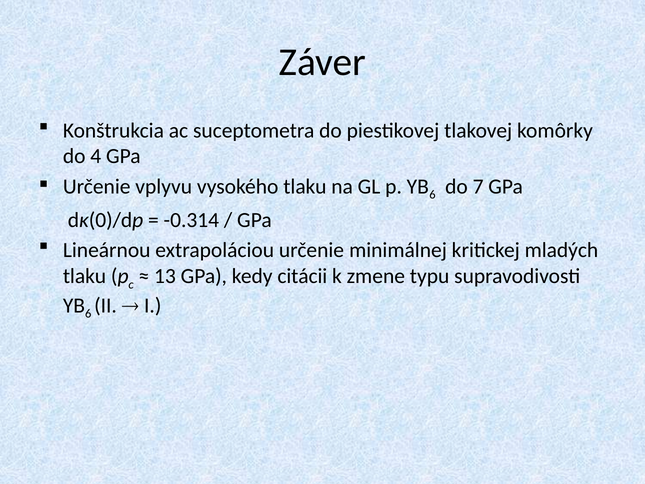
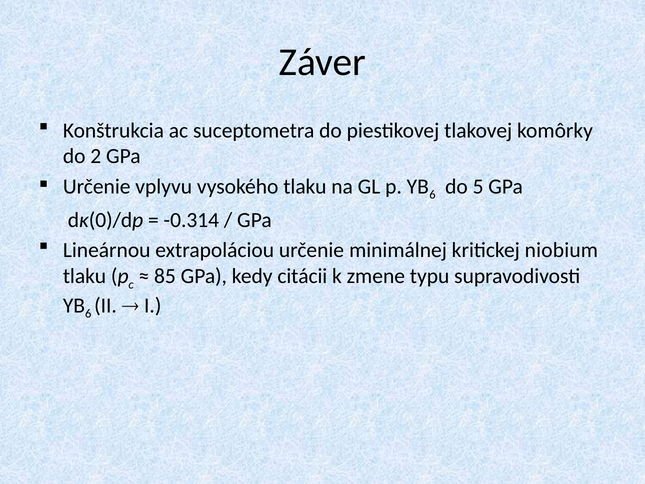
4: 4 -> 2
7: 7 -> 5
mladých: mladých -> niobium
13: 13 -> 85
